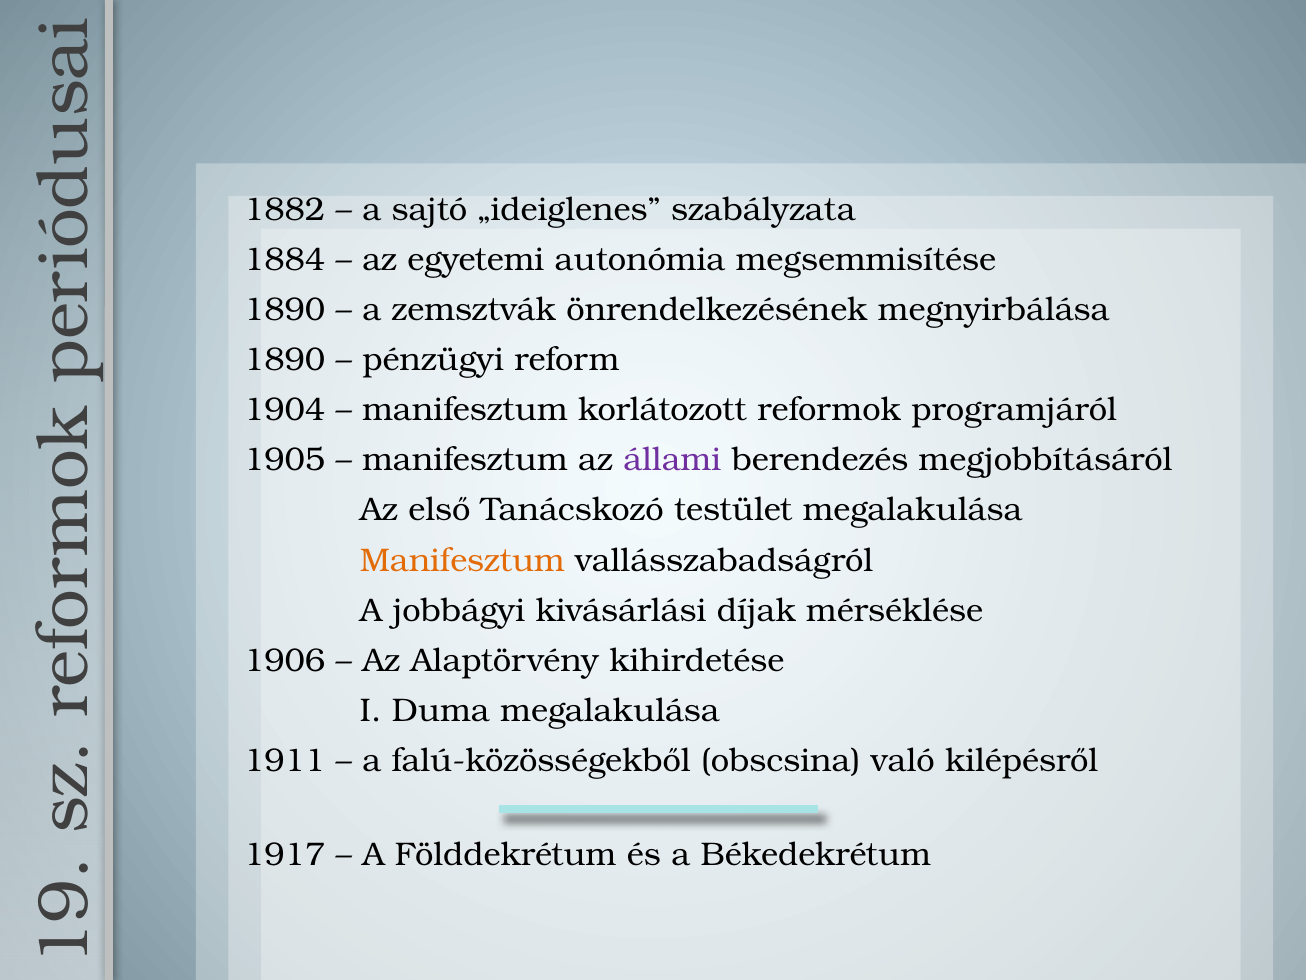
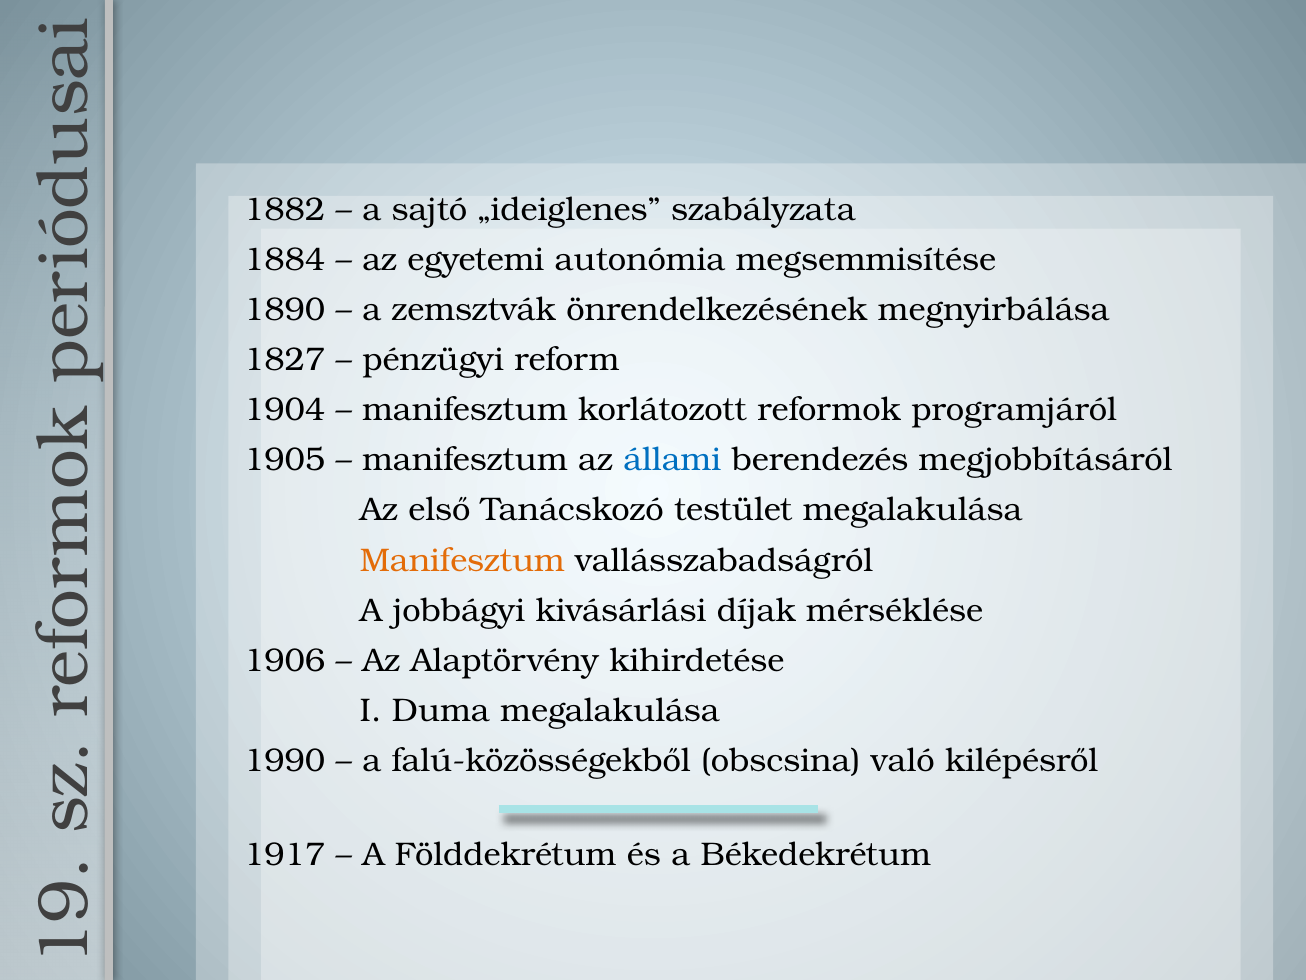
1890 at (285, 360): 1890 -> 1827
állami colour: purple -> blue
1911: 1911 -> 1990
